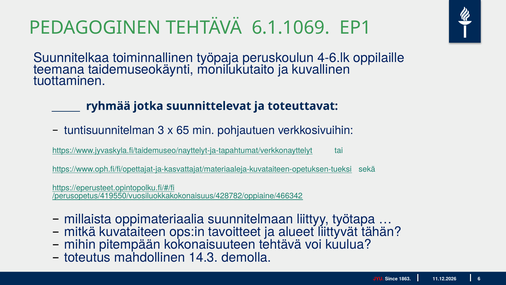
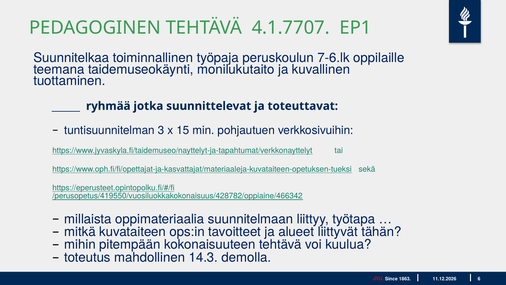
6.1.1069: 6.1.1069 -> 4.1.7707
4-6.lk: 4-6.lk -> 7-6.lk
65: 65 -> 15
